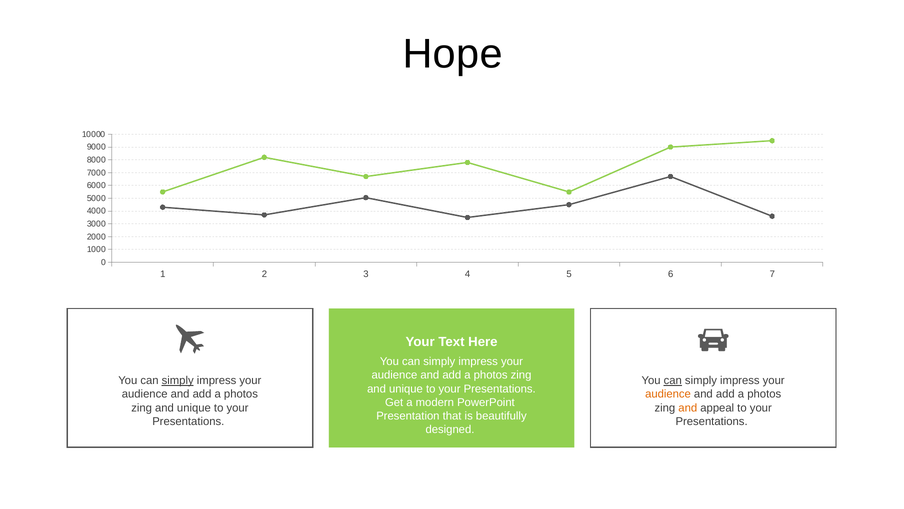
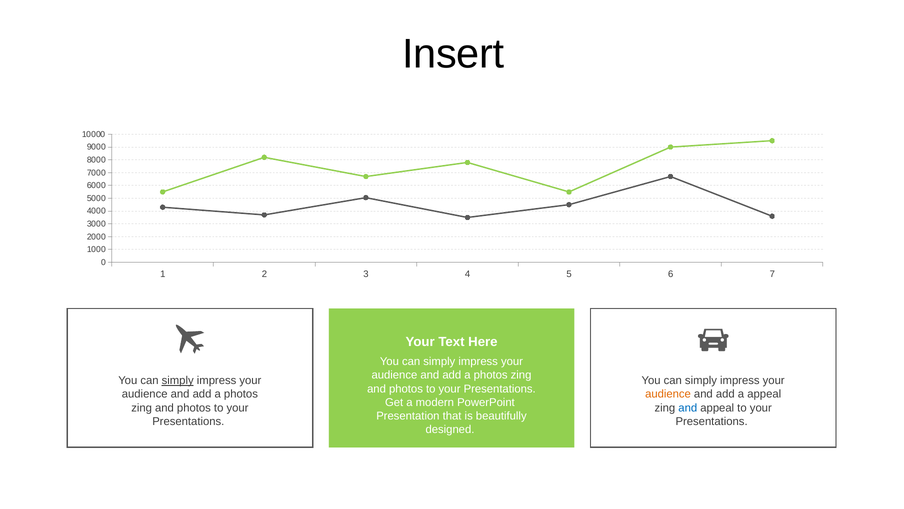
Hope: Hope -> Insert
can at (673, 380) underline: present -> none
unique at (406, 388): unique -> photos
photos at (764, 394): photos -> appeal
unique at (194, 407): unique -> photos
and at (688, 407) colour: orange -> blue
